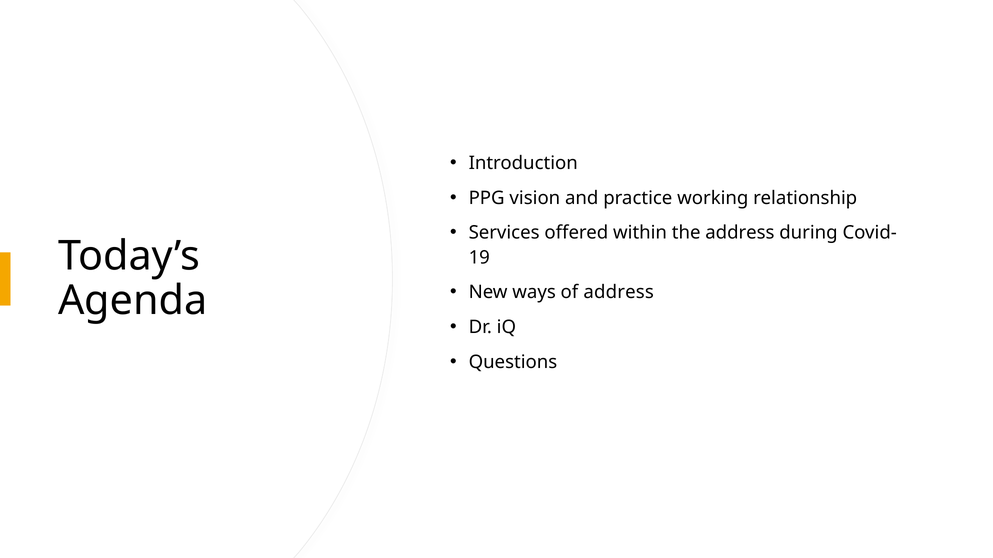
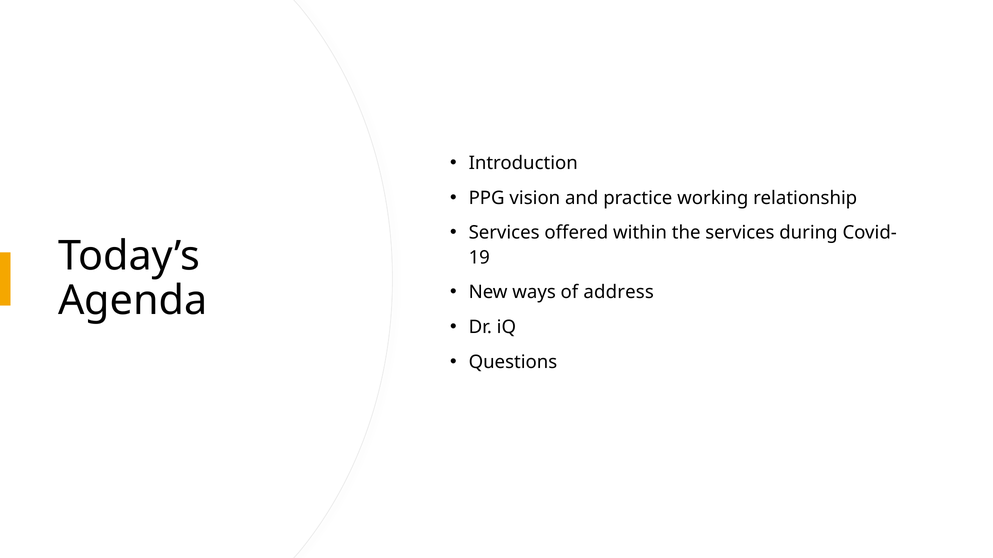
the address: address -> services
